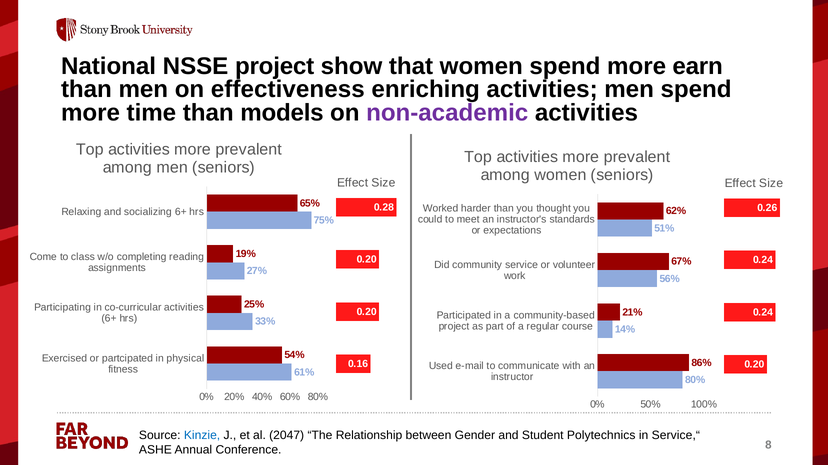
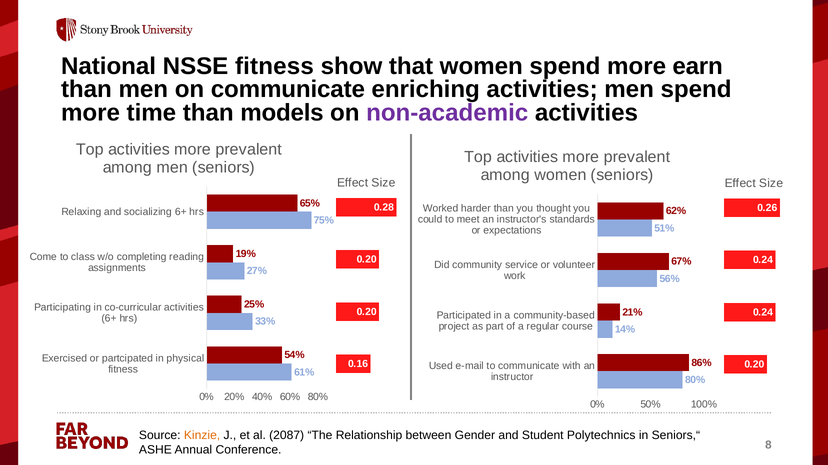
NSSE project: project -> fitness
on effectiveness: effectiveness -> communicate
Kinzie colour: blue -> orange
2047: 2047 -> 2087
Service,“: Service,“ -> Seniors,“
